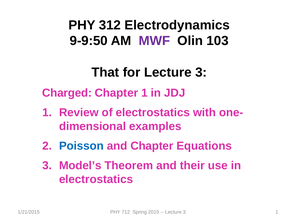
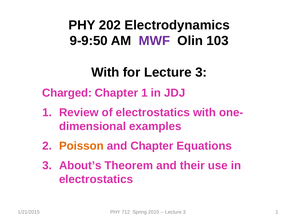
312: 312 -> 202
That at (105, 72): That -> With
Poisson colour: blue -> orange
Model’s: Model’s -> About’s
